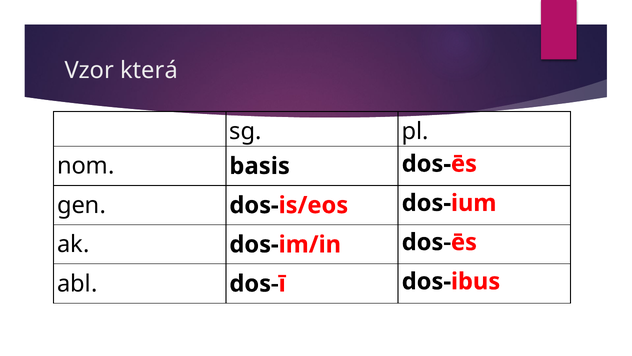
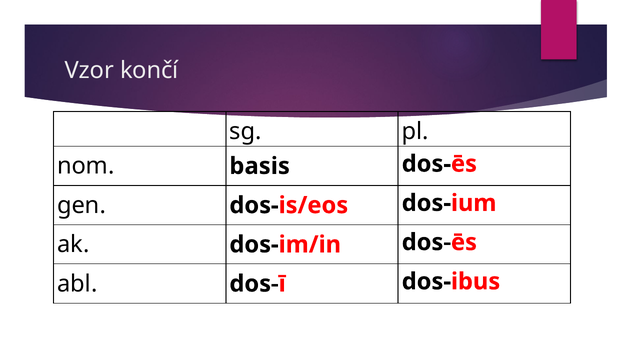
která: která -> končí
